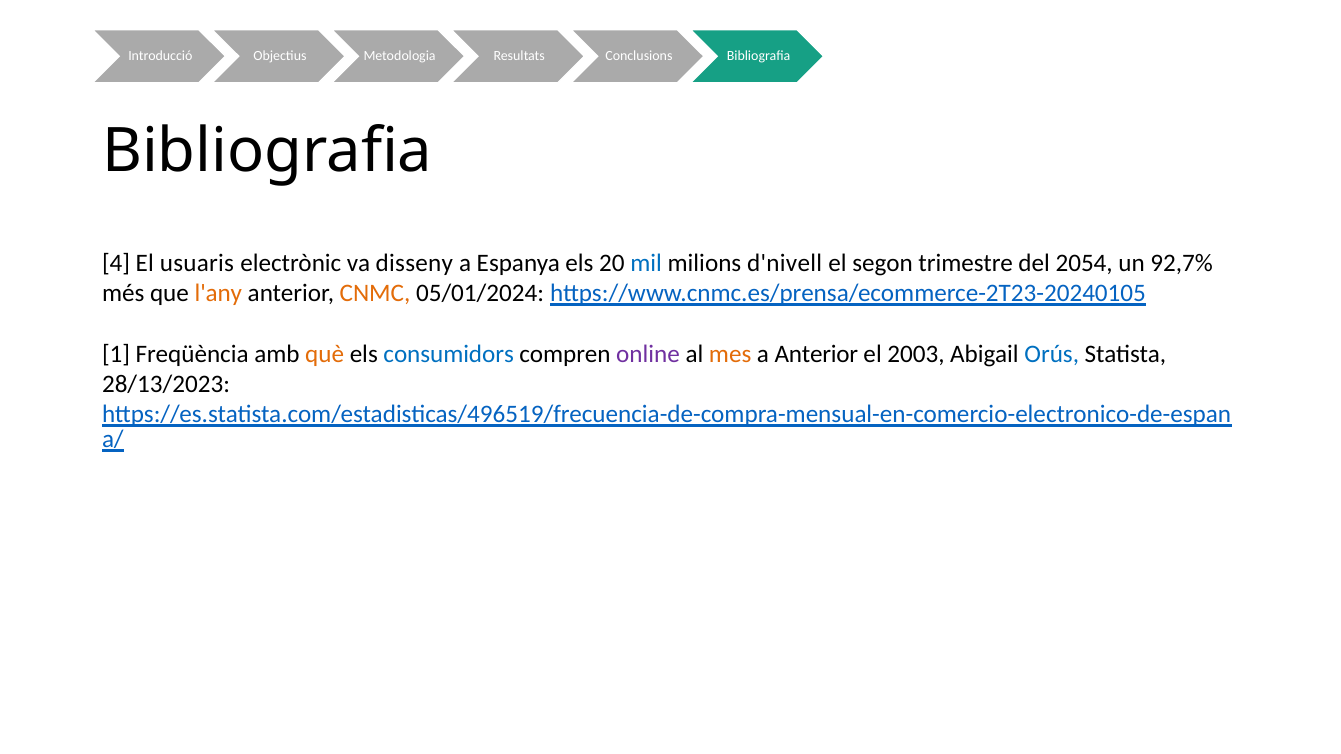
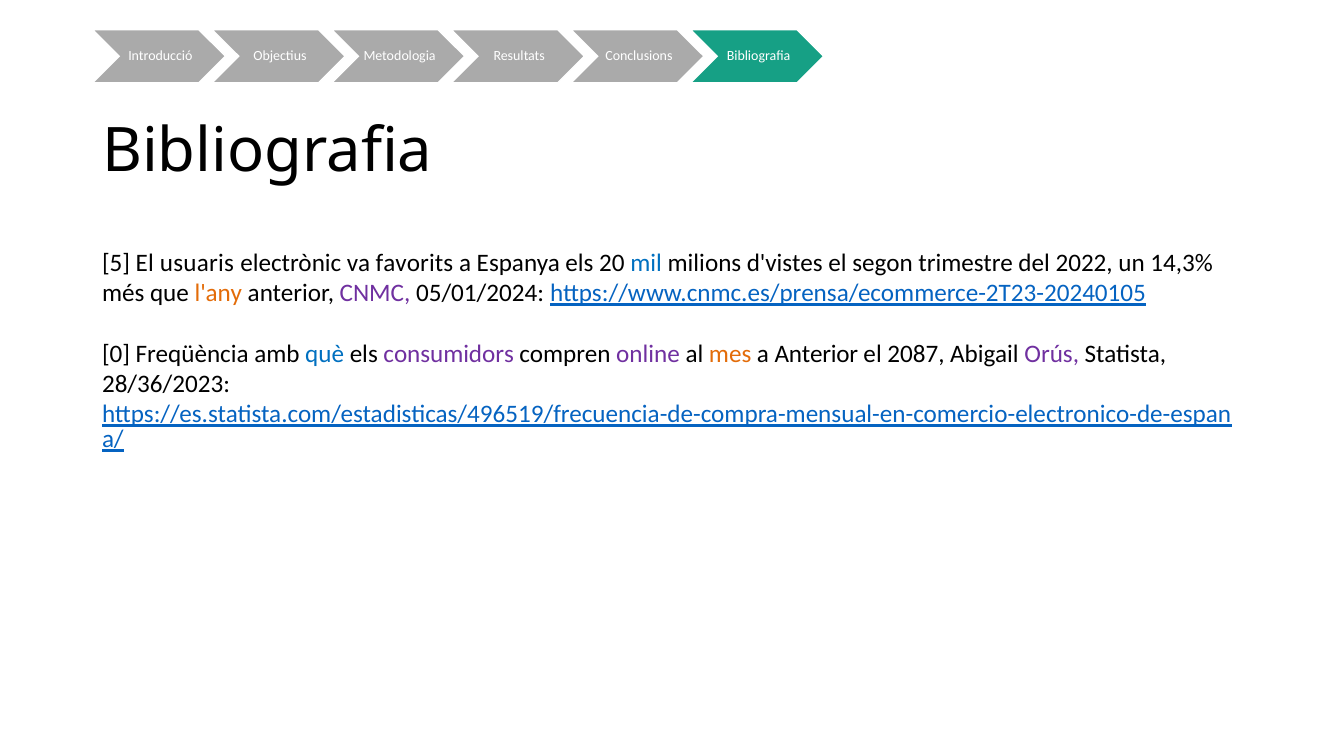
4: 4 -> 5
disseny: disseny -> favorits
d'nivell: d'nivell -> d'vistes
2054: 2054 -> 2022
92,7%: 92,7% -> 14,3%
CNMC colour: orange -> purple
1: 1 -> 0
què colour: orange -> blue
consumidors colour: blue -> purple
2003: 2003 -> 2087
Orús colour: blue -> purple
28/13/2023: 28/13/2023 -> 28/36/2023
